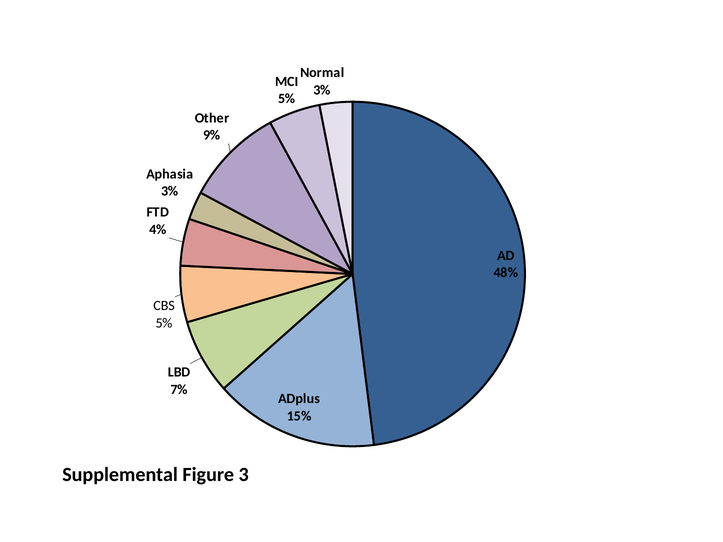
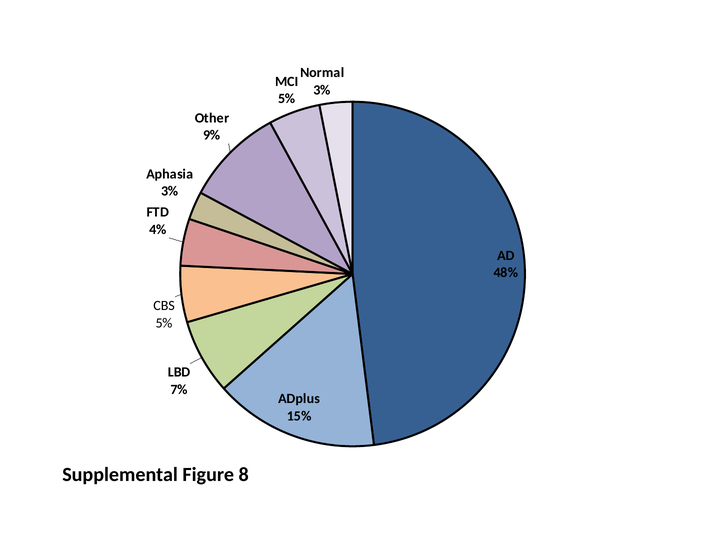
3: 3 -> 8
